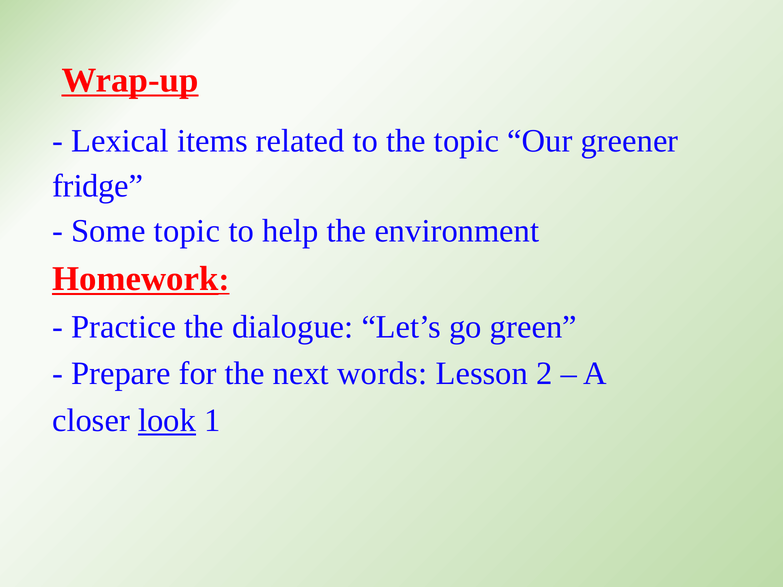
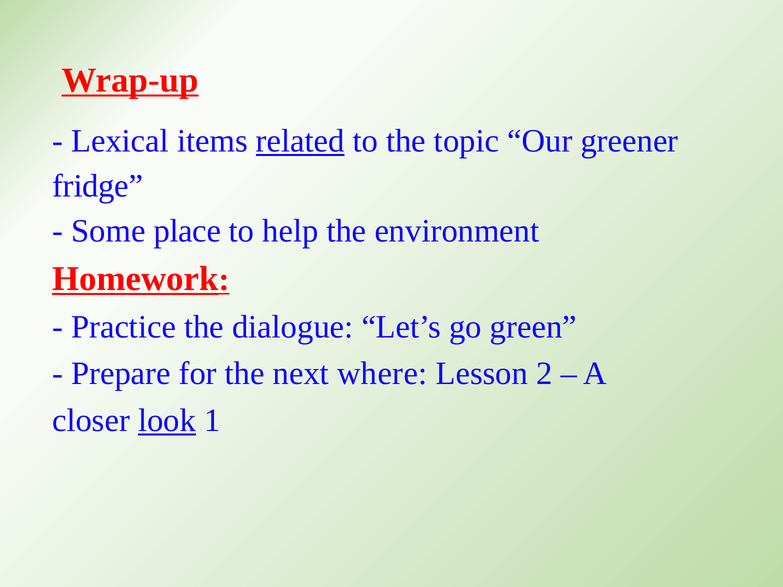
related underline: none -> present
Some topic: topic -> place
words: words -> where
